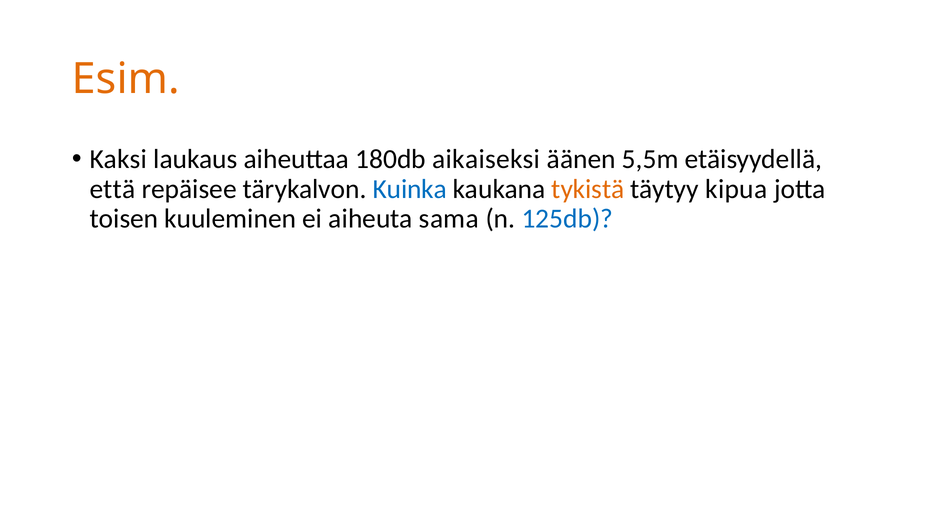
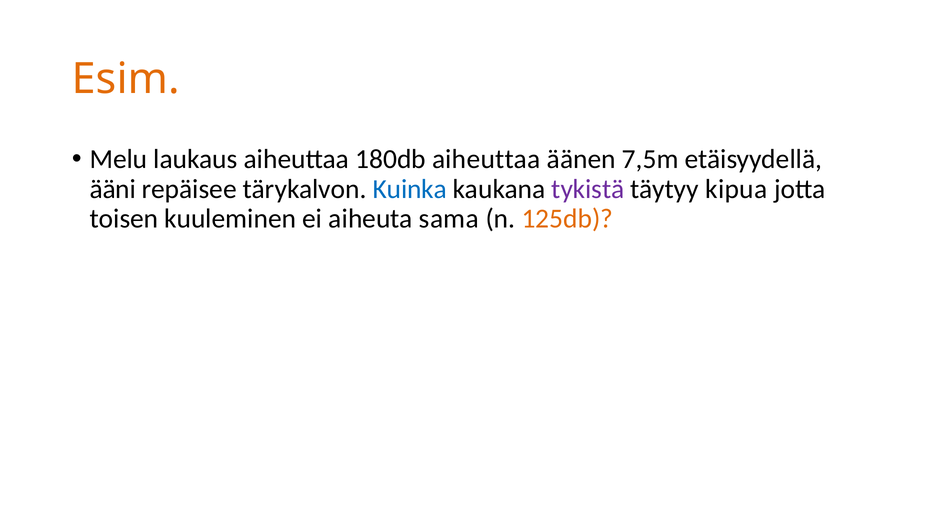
Kaksi: Kaksi -> Melu
180db aikaiseksi: aikaiseksi -> aiheuttaa
5,5m: 5,5m -> 7,5m
että: että -> ääni
tykistä colour: orange -> purple
125db colour: blue -> orange
